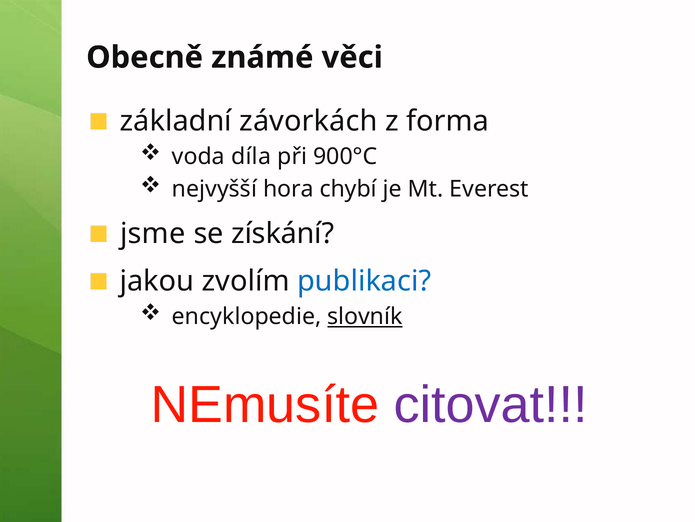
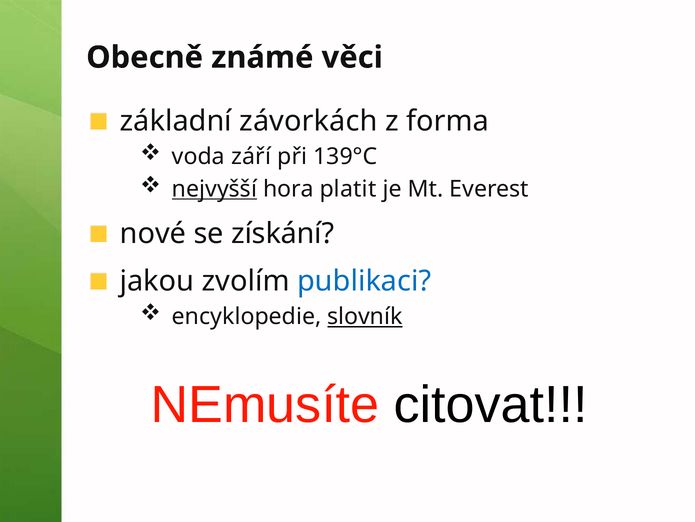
díla: díla -> září
900°C: 900°C -> 139°C
nejvyšší underline: none -> present
chybí: chybí -> platit
jsme: jsme -> nové
citovat colour: purple -> black
